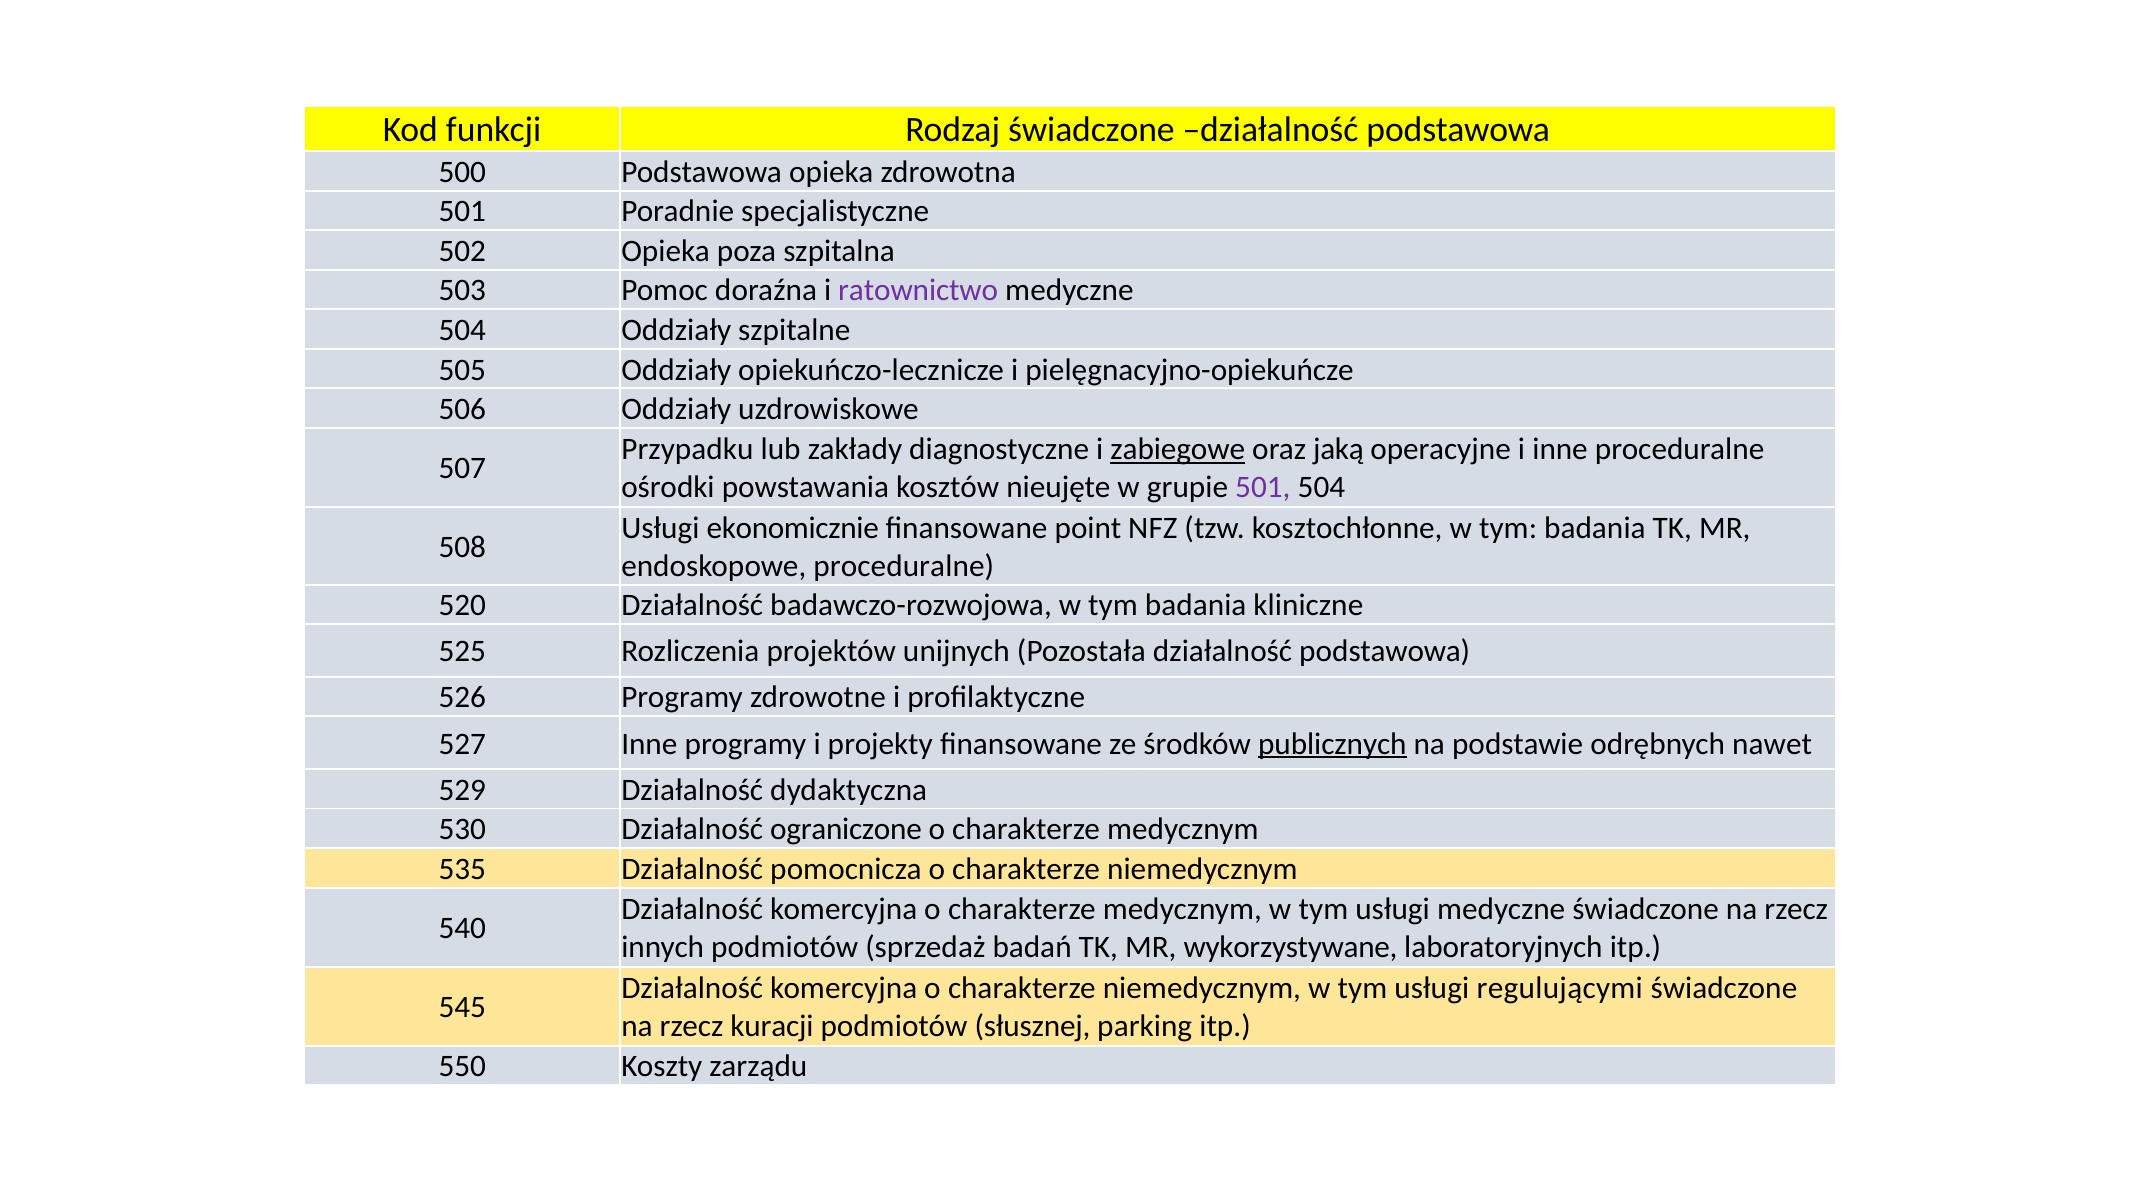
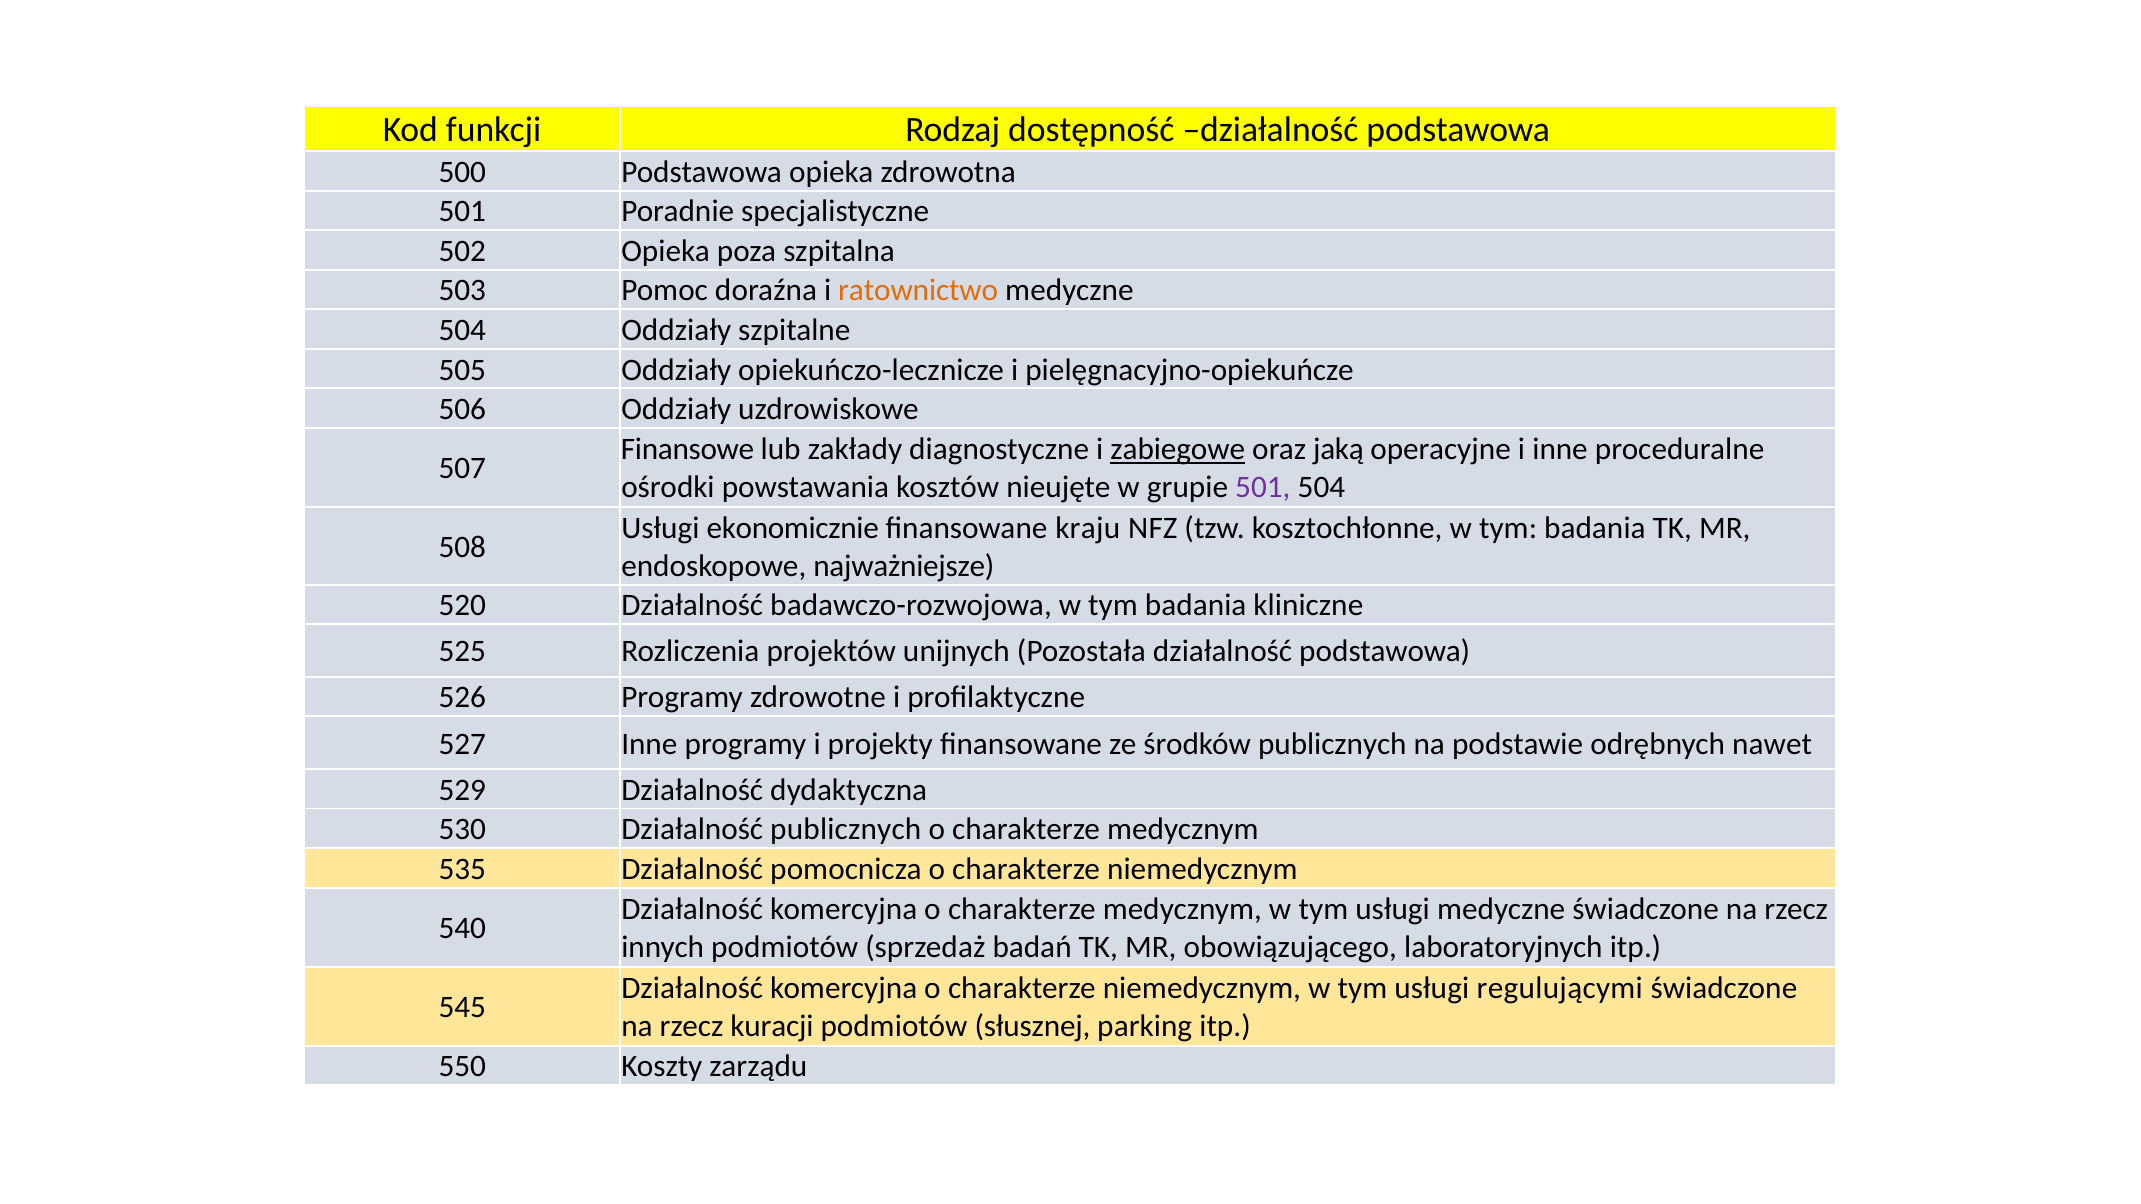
Rodzaj świadczone: świadczone -> dostępność
ratownictwo colour: purple -> orange
Przypadku: Przypadku -> Finansowe
point: point -> kraju
endoskopowe proceduralne: proceduralne -> najważniejsze
publicznych at (1332, 744) underline: present -> none
Działalność ograniczone: ograniczone -> publicznych
wykorzystywane: wykorzystywane -> obowiązującego
